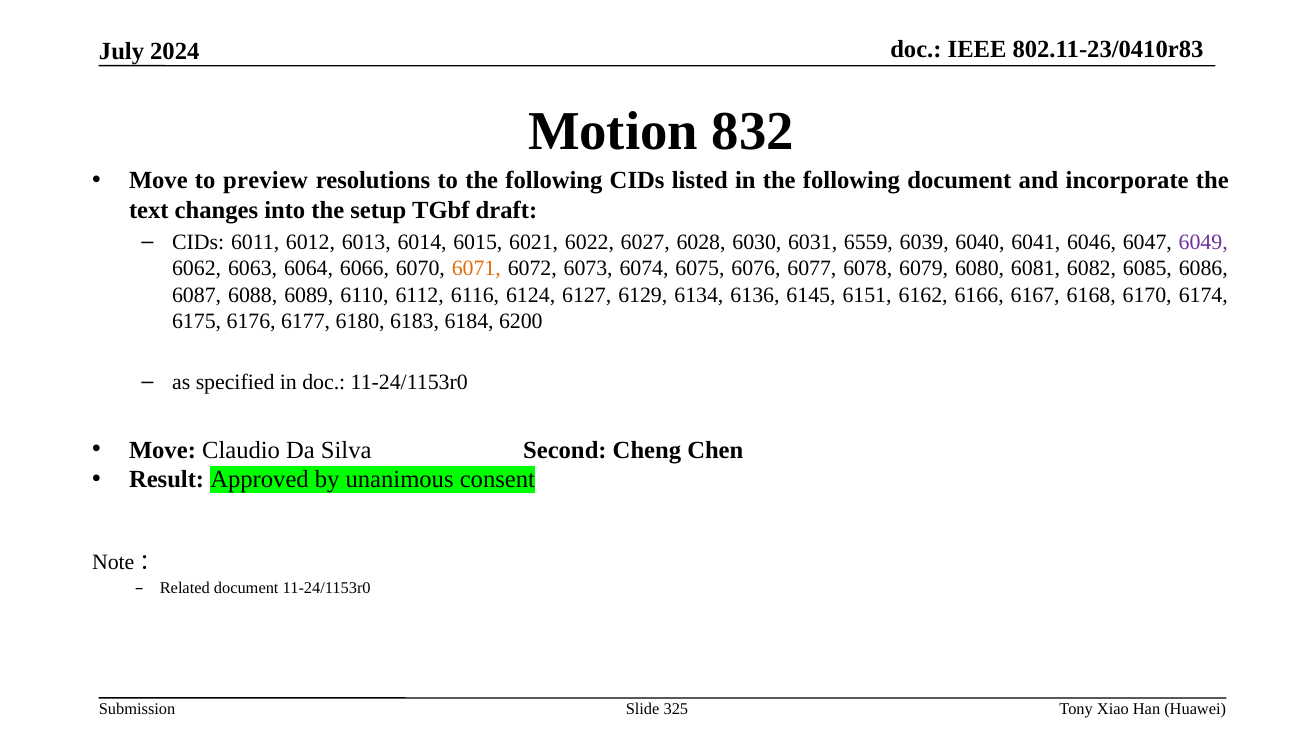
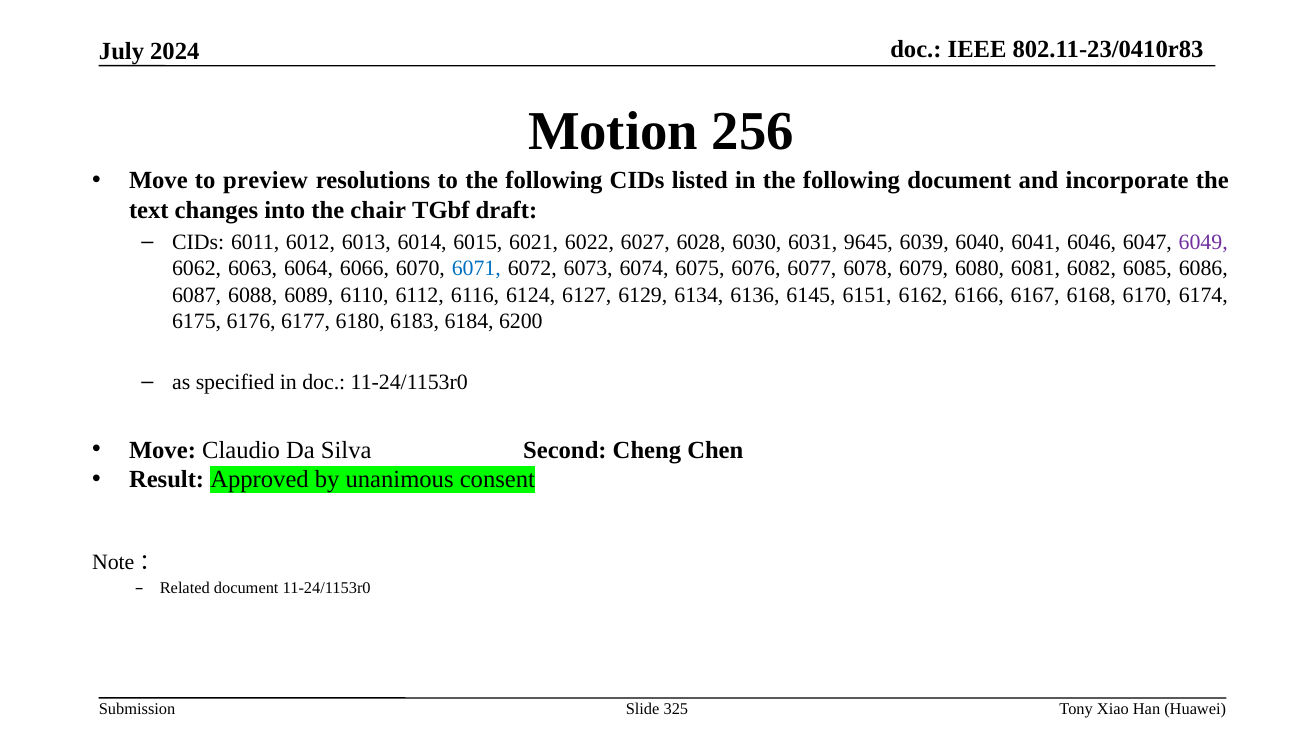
832: 832 -> 256
setup: setup -> chair
6559: 6559 -> 9645
6071 colour: orange -> blue
